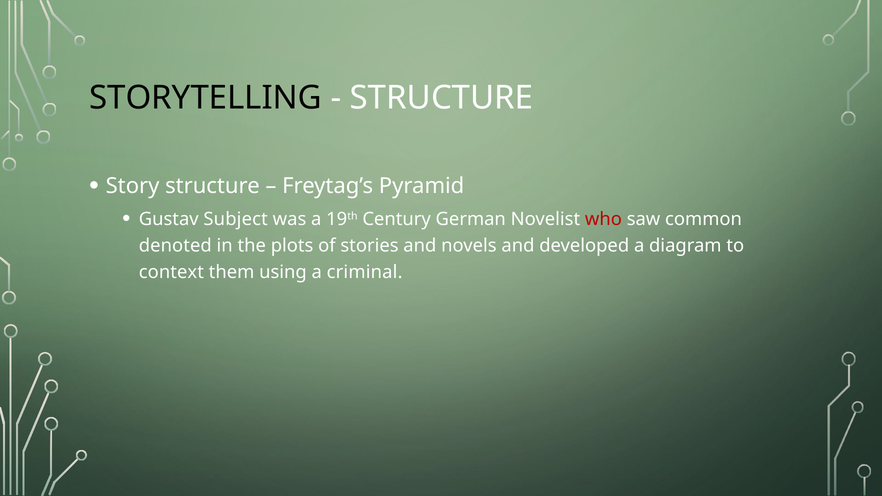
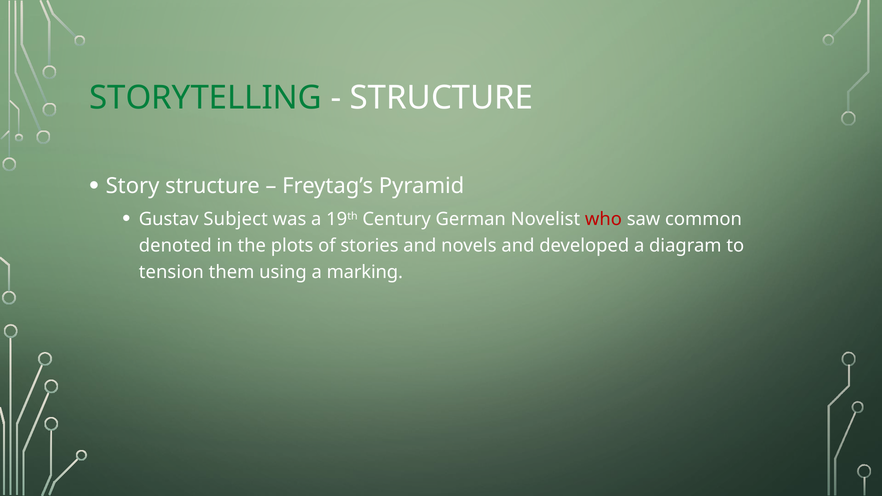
STORYTELLING colour: black -> green
context: context -> tension
criminal: criminal -> marking
